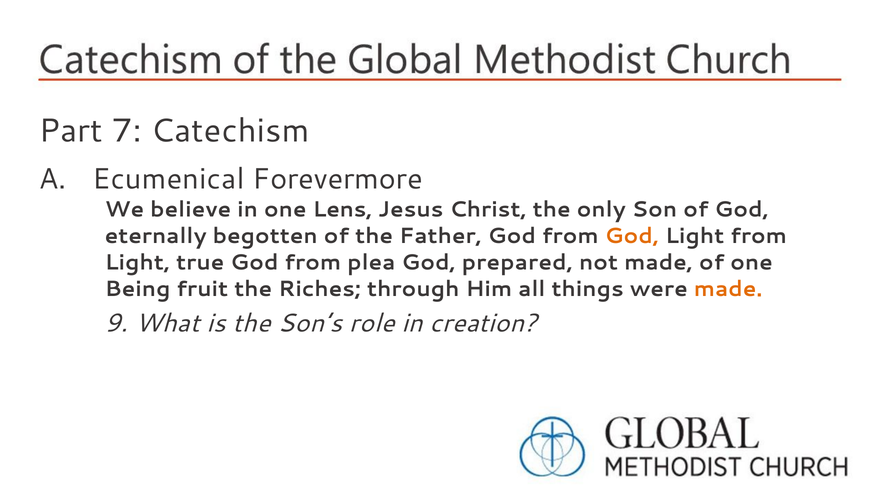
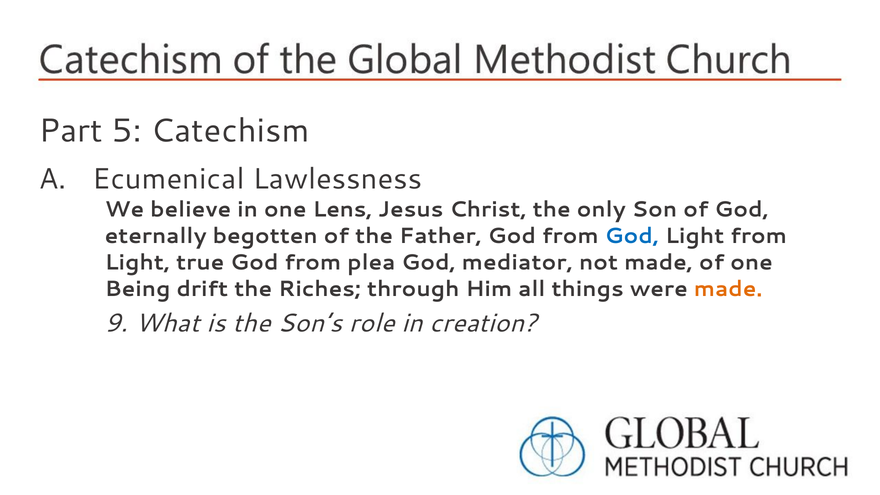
7: 7 -> 5
Forevermore: Forevermore -> Lawlessness
God at (632, 236) colour: orange -> blue
prepared: prepared -> mediator
fruit: fruit -> drift
